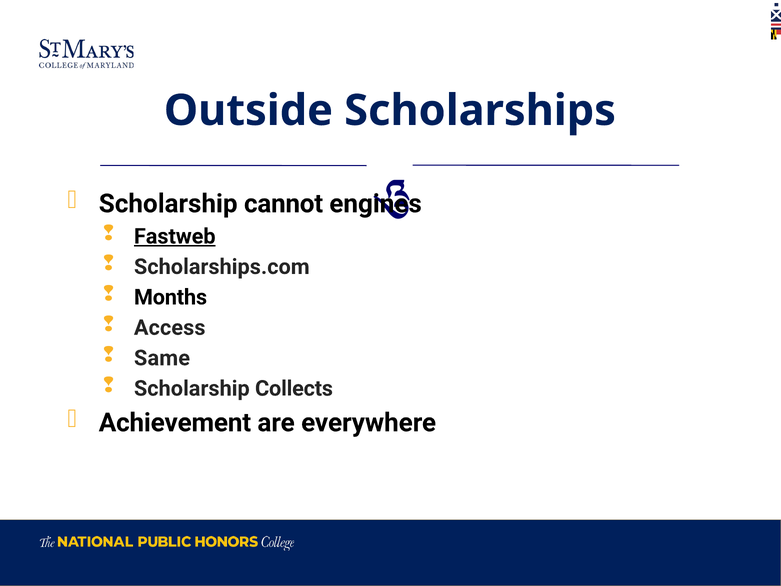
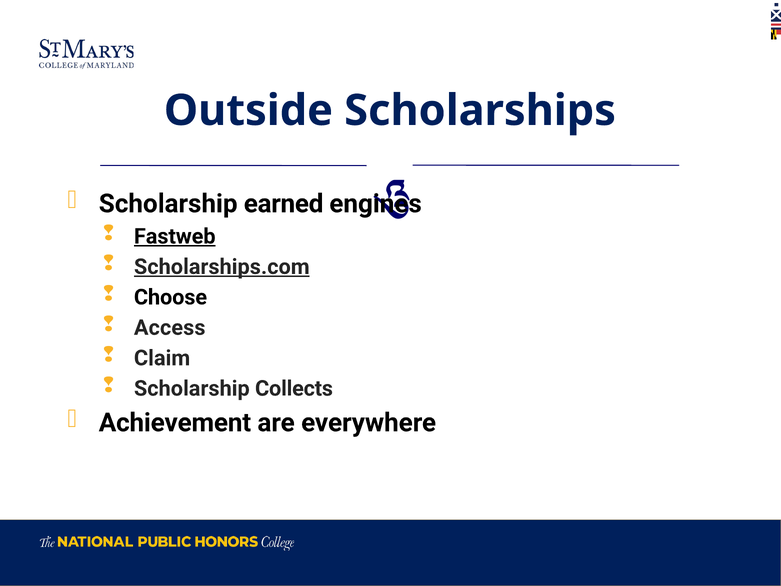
cannot: cannot -> earned
Scholarships.com underline: none -> present
Months: Months -> Choose
Same: Same -> Claim
